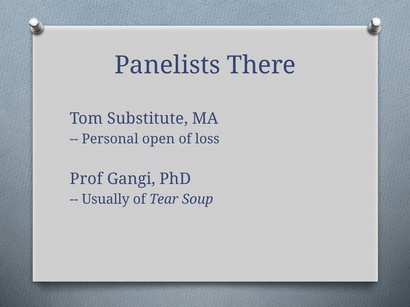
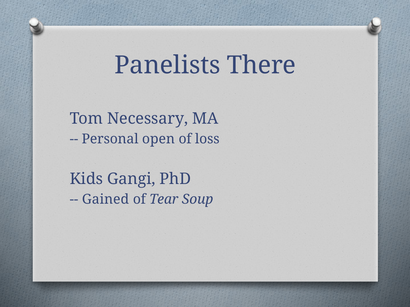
Substitute: Substitute -> Necessary
Prof: Prof -> Kids
Usually: Usually -> Gained
